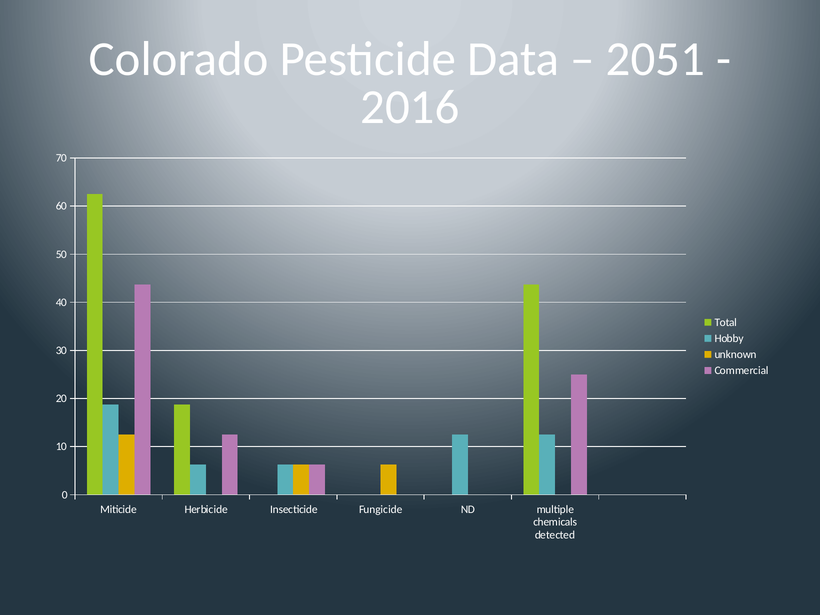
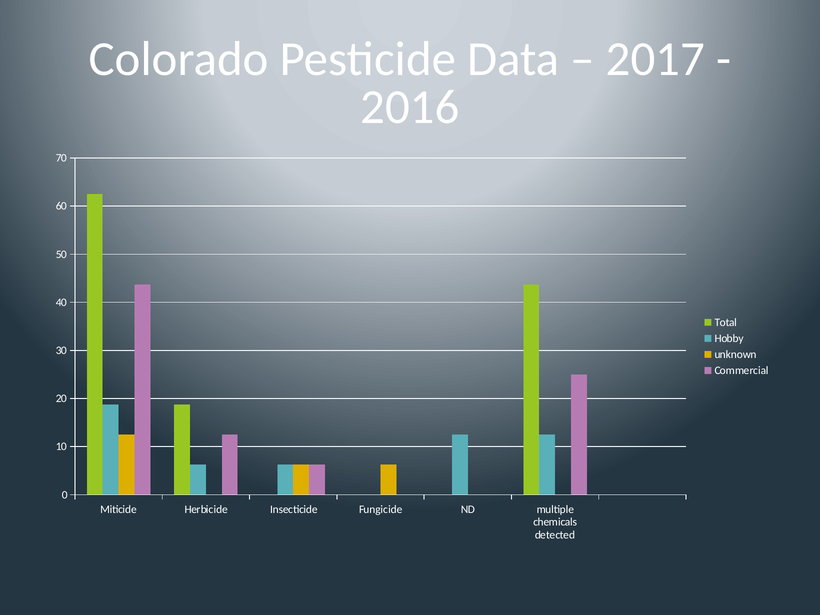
2051: 2051 -> 2017
